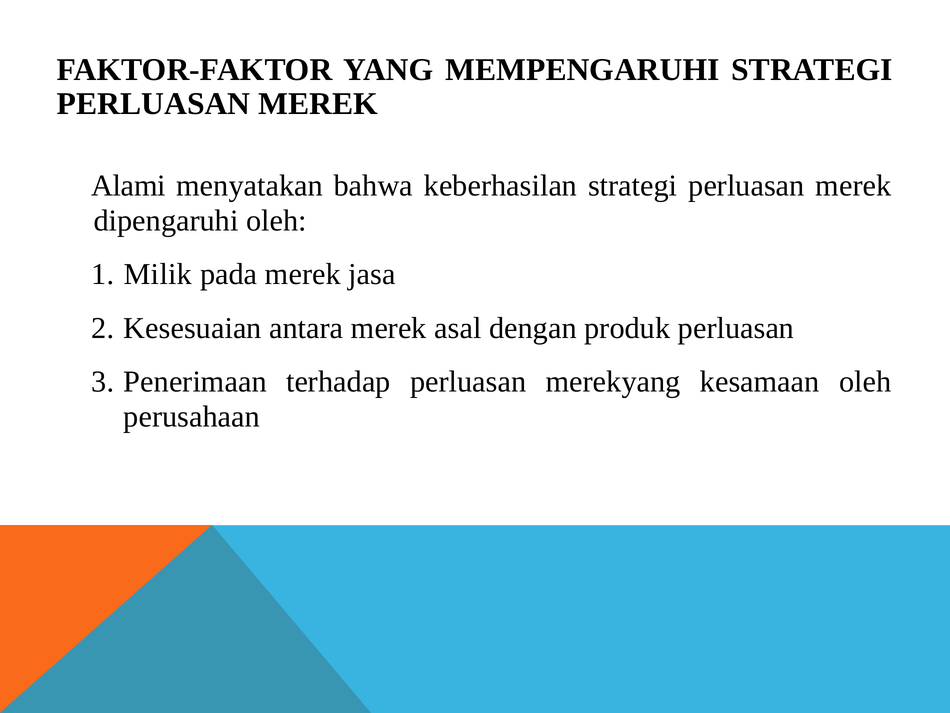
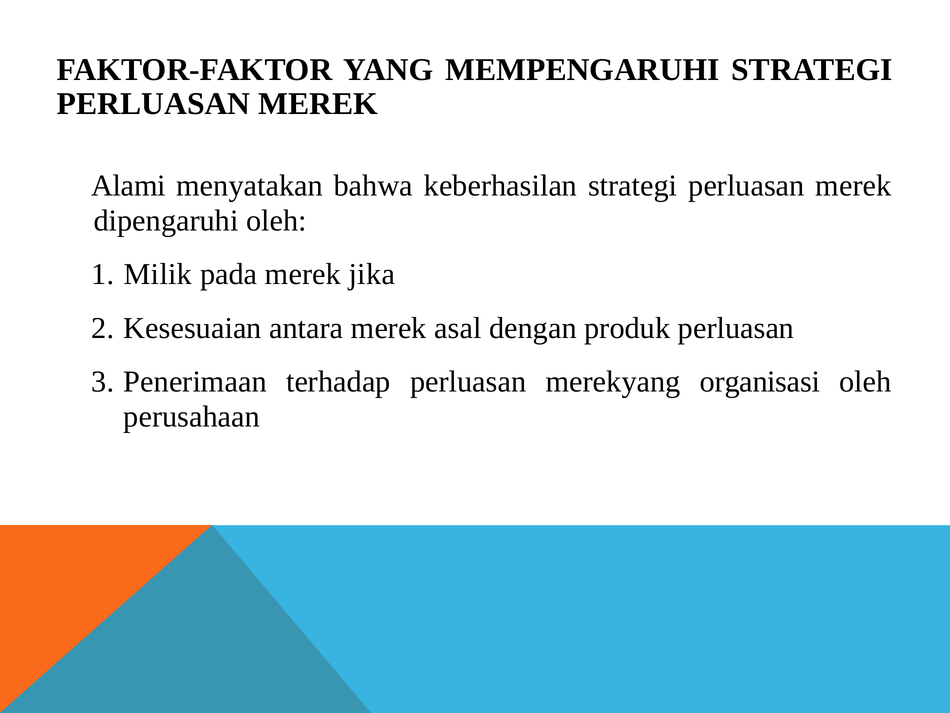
jasa: jasa -> jika
kesamaan: kesamaan -> organisasi
